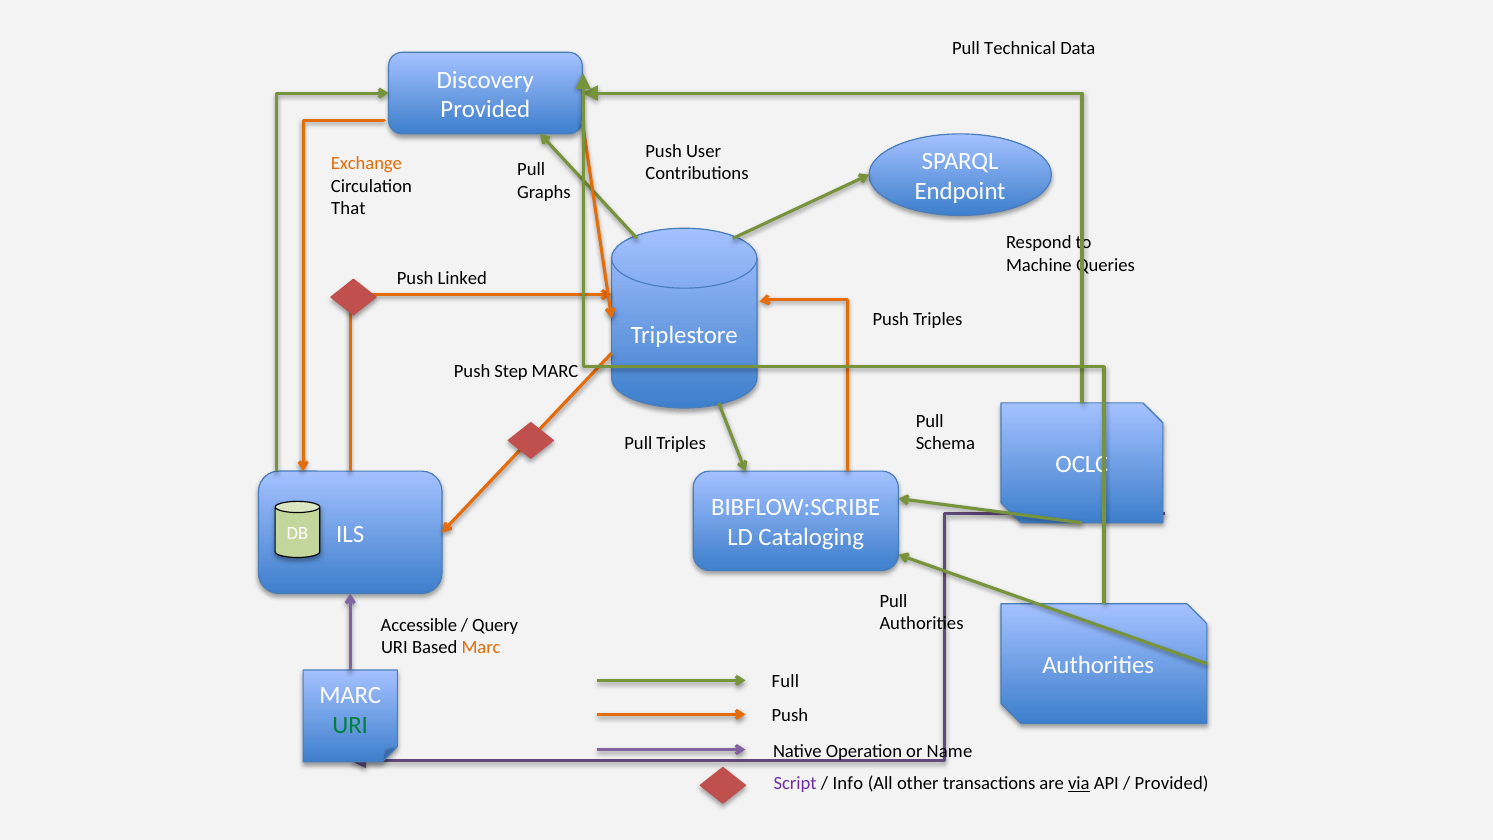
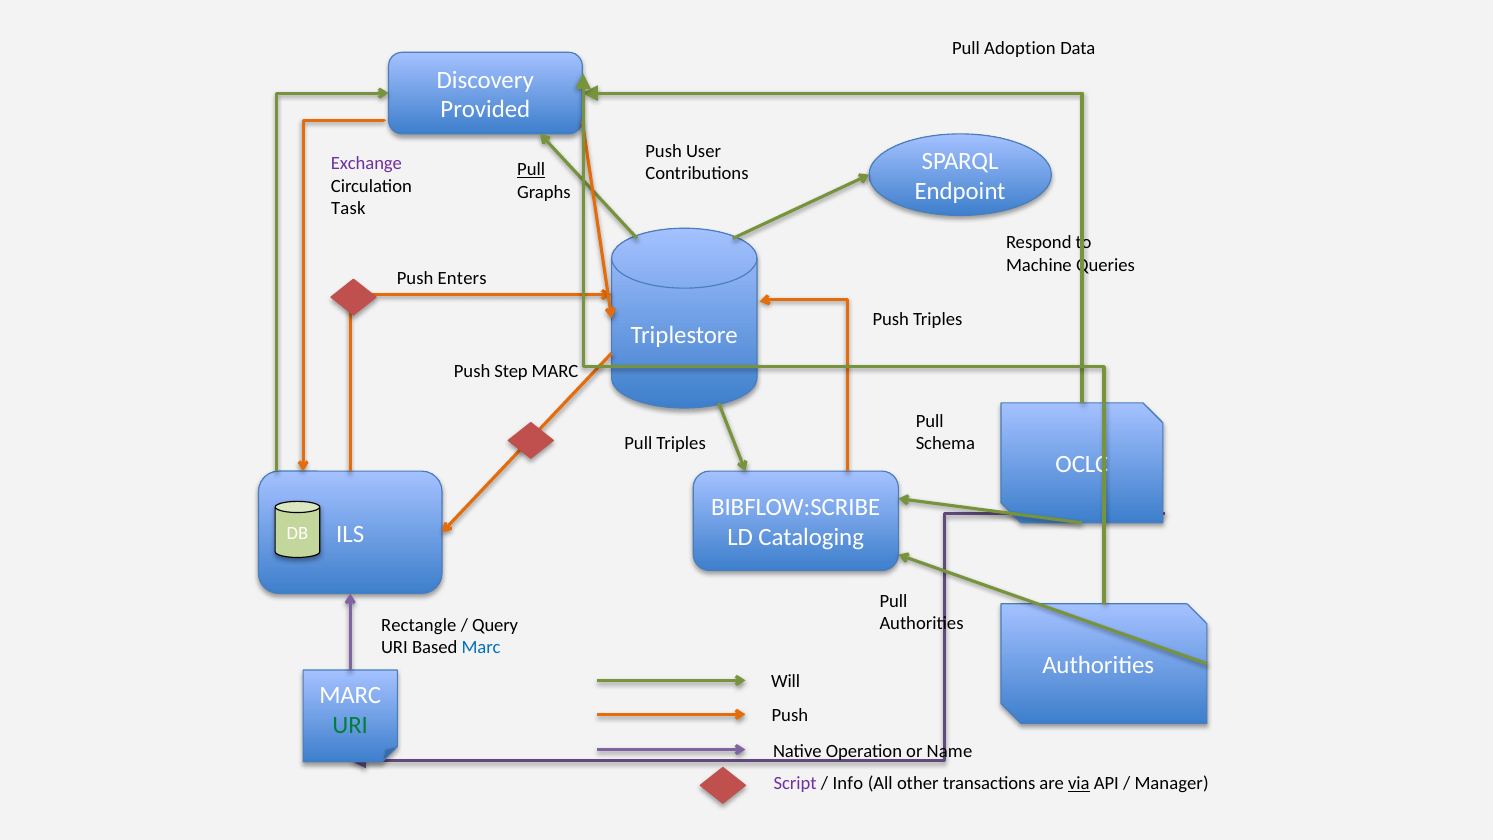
Technical: Technical -> Adoption
Exchange colour: orange -> purple
Pull at (531, 170) underline: none -> present
That: That -> Task
Linked: Linked -> Enters
Accessible: Accessible -> Rectangle
Marc at (481, 647) colour: orange -> blue
Full: Full -> Will
Provided at (1172, 783): Provided -> Manager
